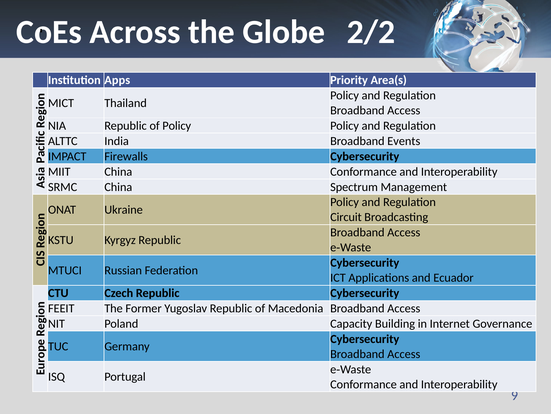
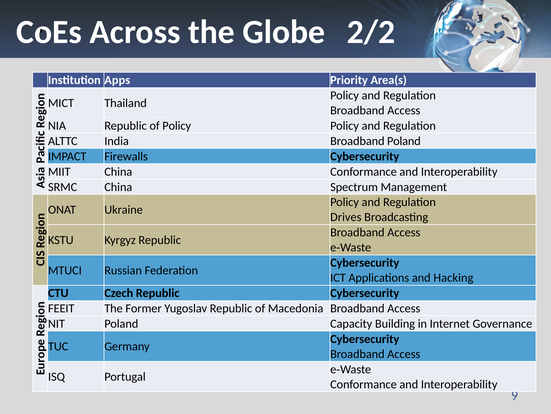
Broadband Events: Events -> Poland
Circuit: Circuit -> Drives
Ecuador: Ecuador -> Hacking
